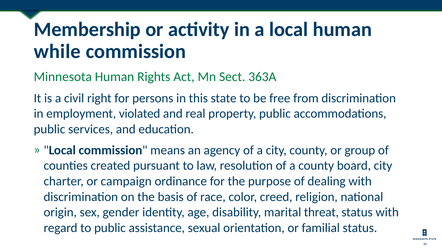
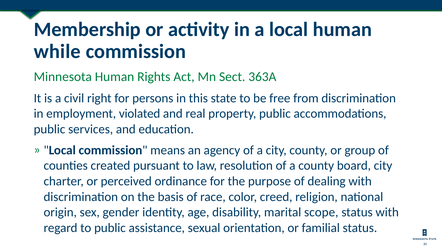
campaign: campaign -> perceived
threat: threat -> scope
